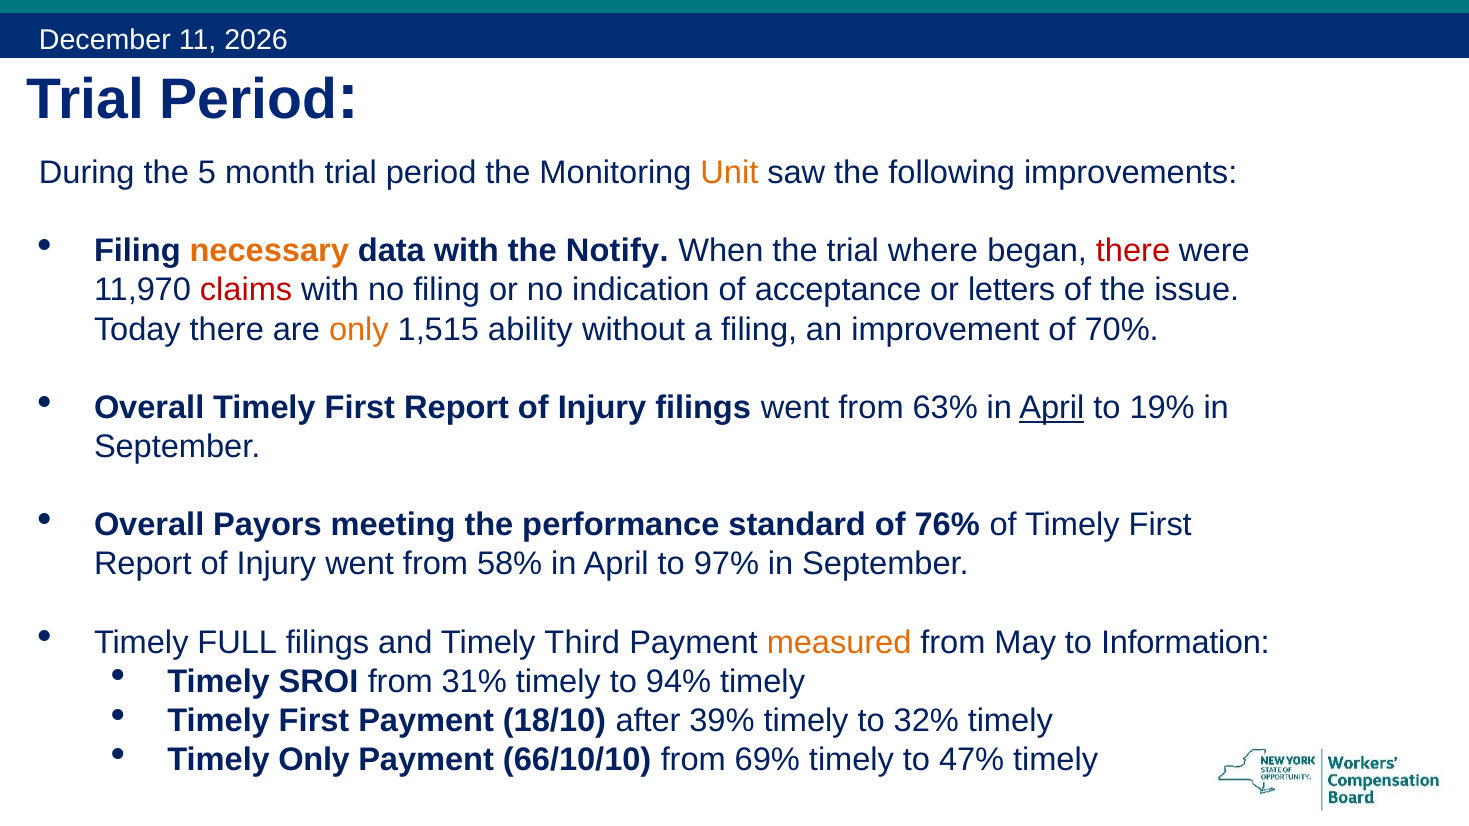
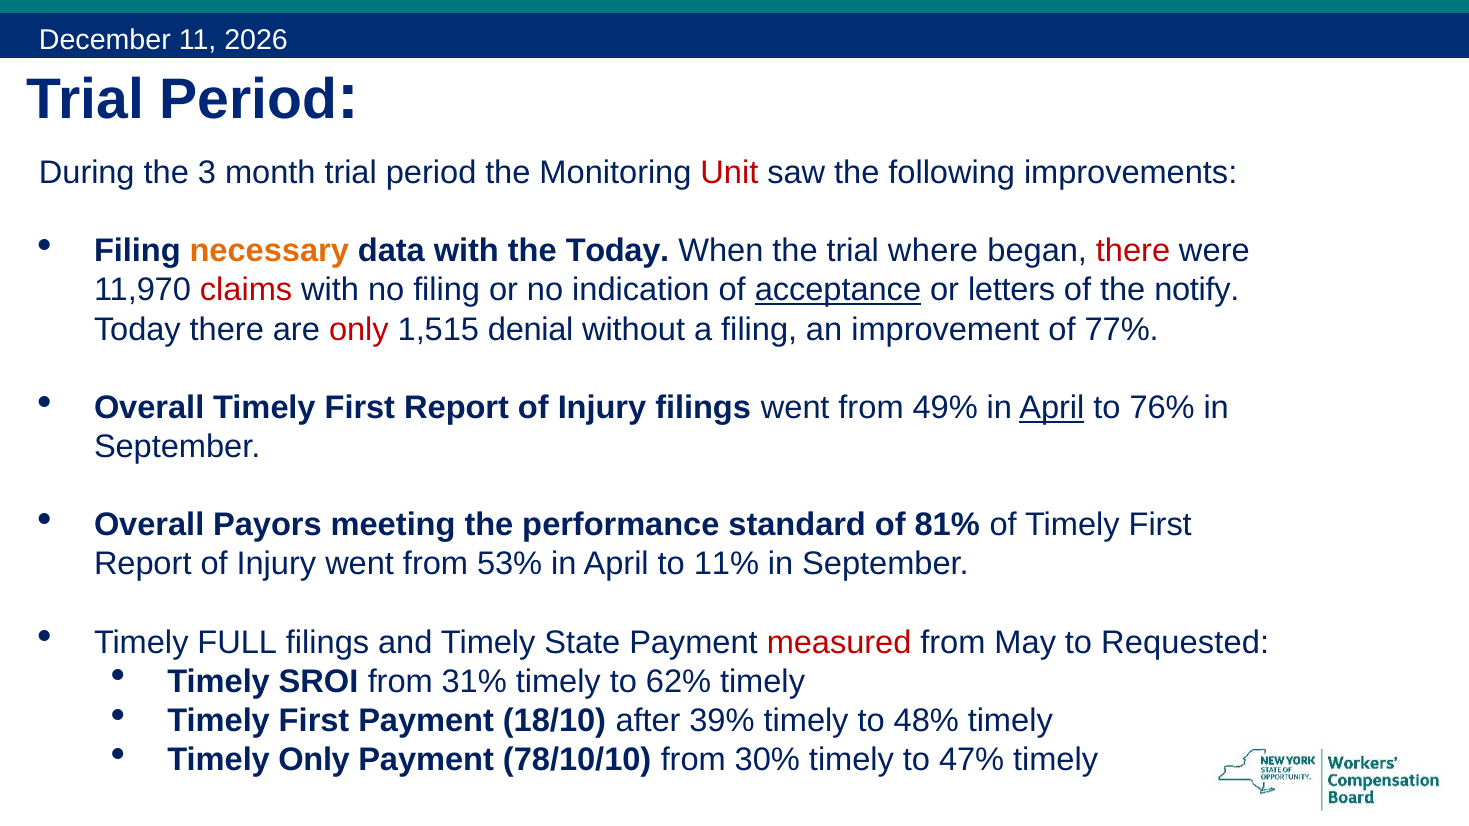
5: 5 -> 3
Unit colour: orange -> red
the Notify: Notify -> Today
acceptance underline: none -> present
issue: issue -> notify
only at (359, 329) colour: orange -> red
ability: ability -> denial
70%: 70% -> 77%
63%: 63% -> 49%
19%: 19% -> 76%
76%: 76% -> 81%
58%: 58% -> 53%
97%: 97% -> 11%
Third: Third -> State
measured colour: orange -> red
Information: Information -> Requested
94%: 94% -> 62%
32%: 32% -> 48%
66/10/10: 66/10/10 -> 78/10/10
69%: 69% -> 30%
